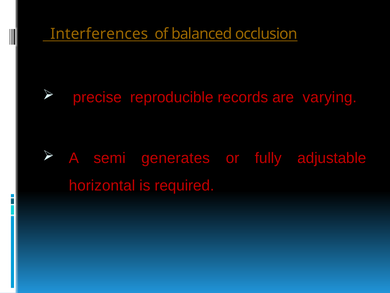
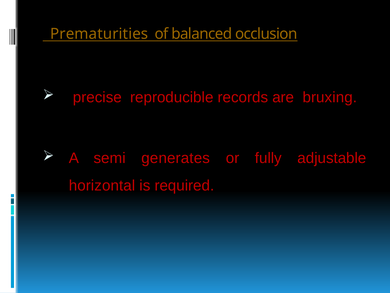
Interferences: Interferences -> Prematurities
varying: varying -> bruxing
